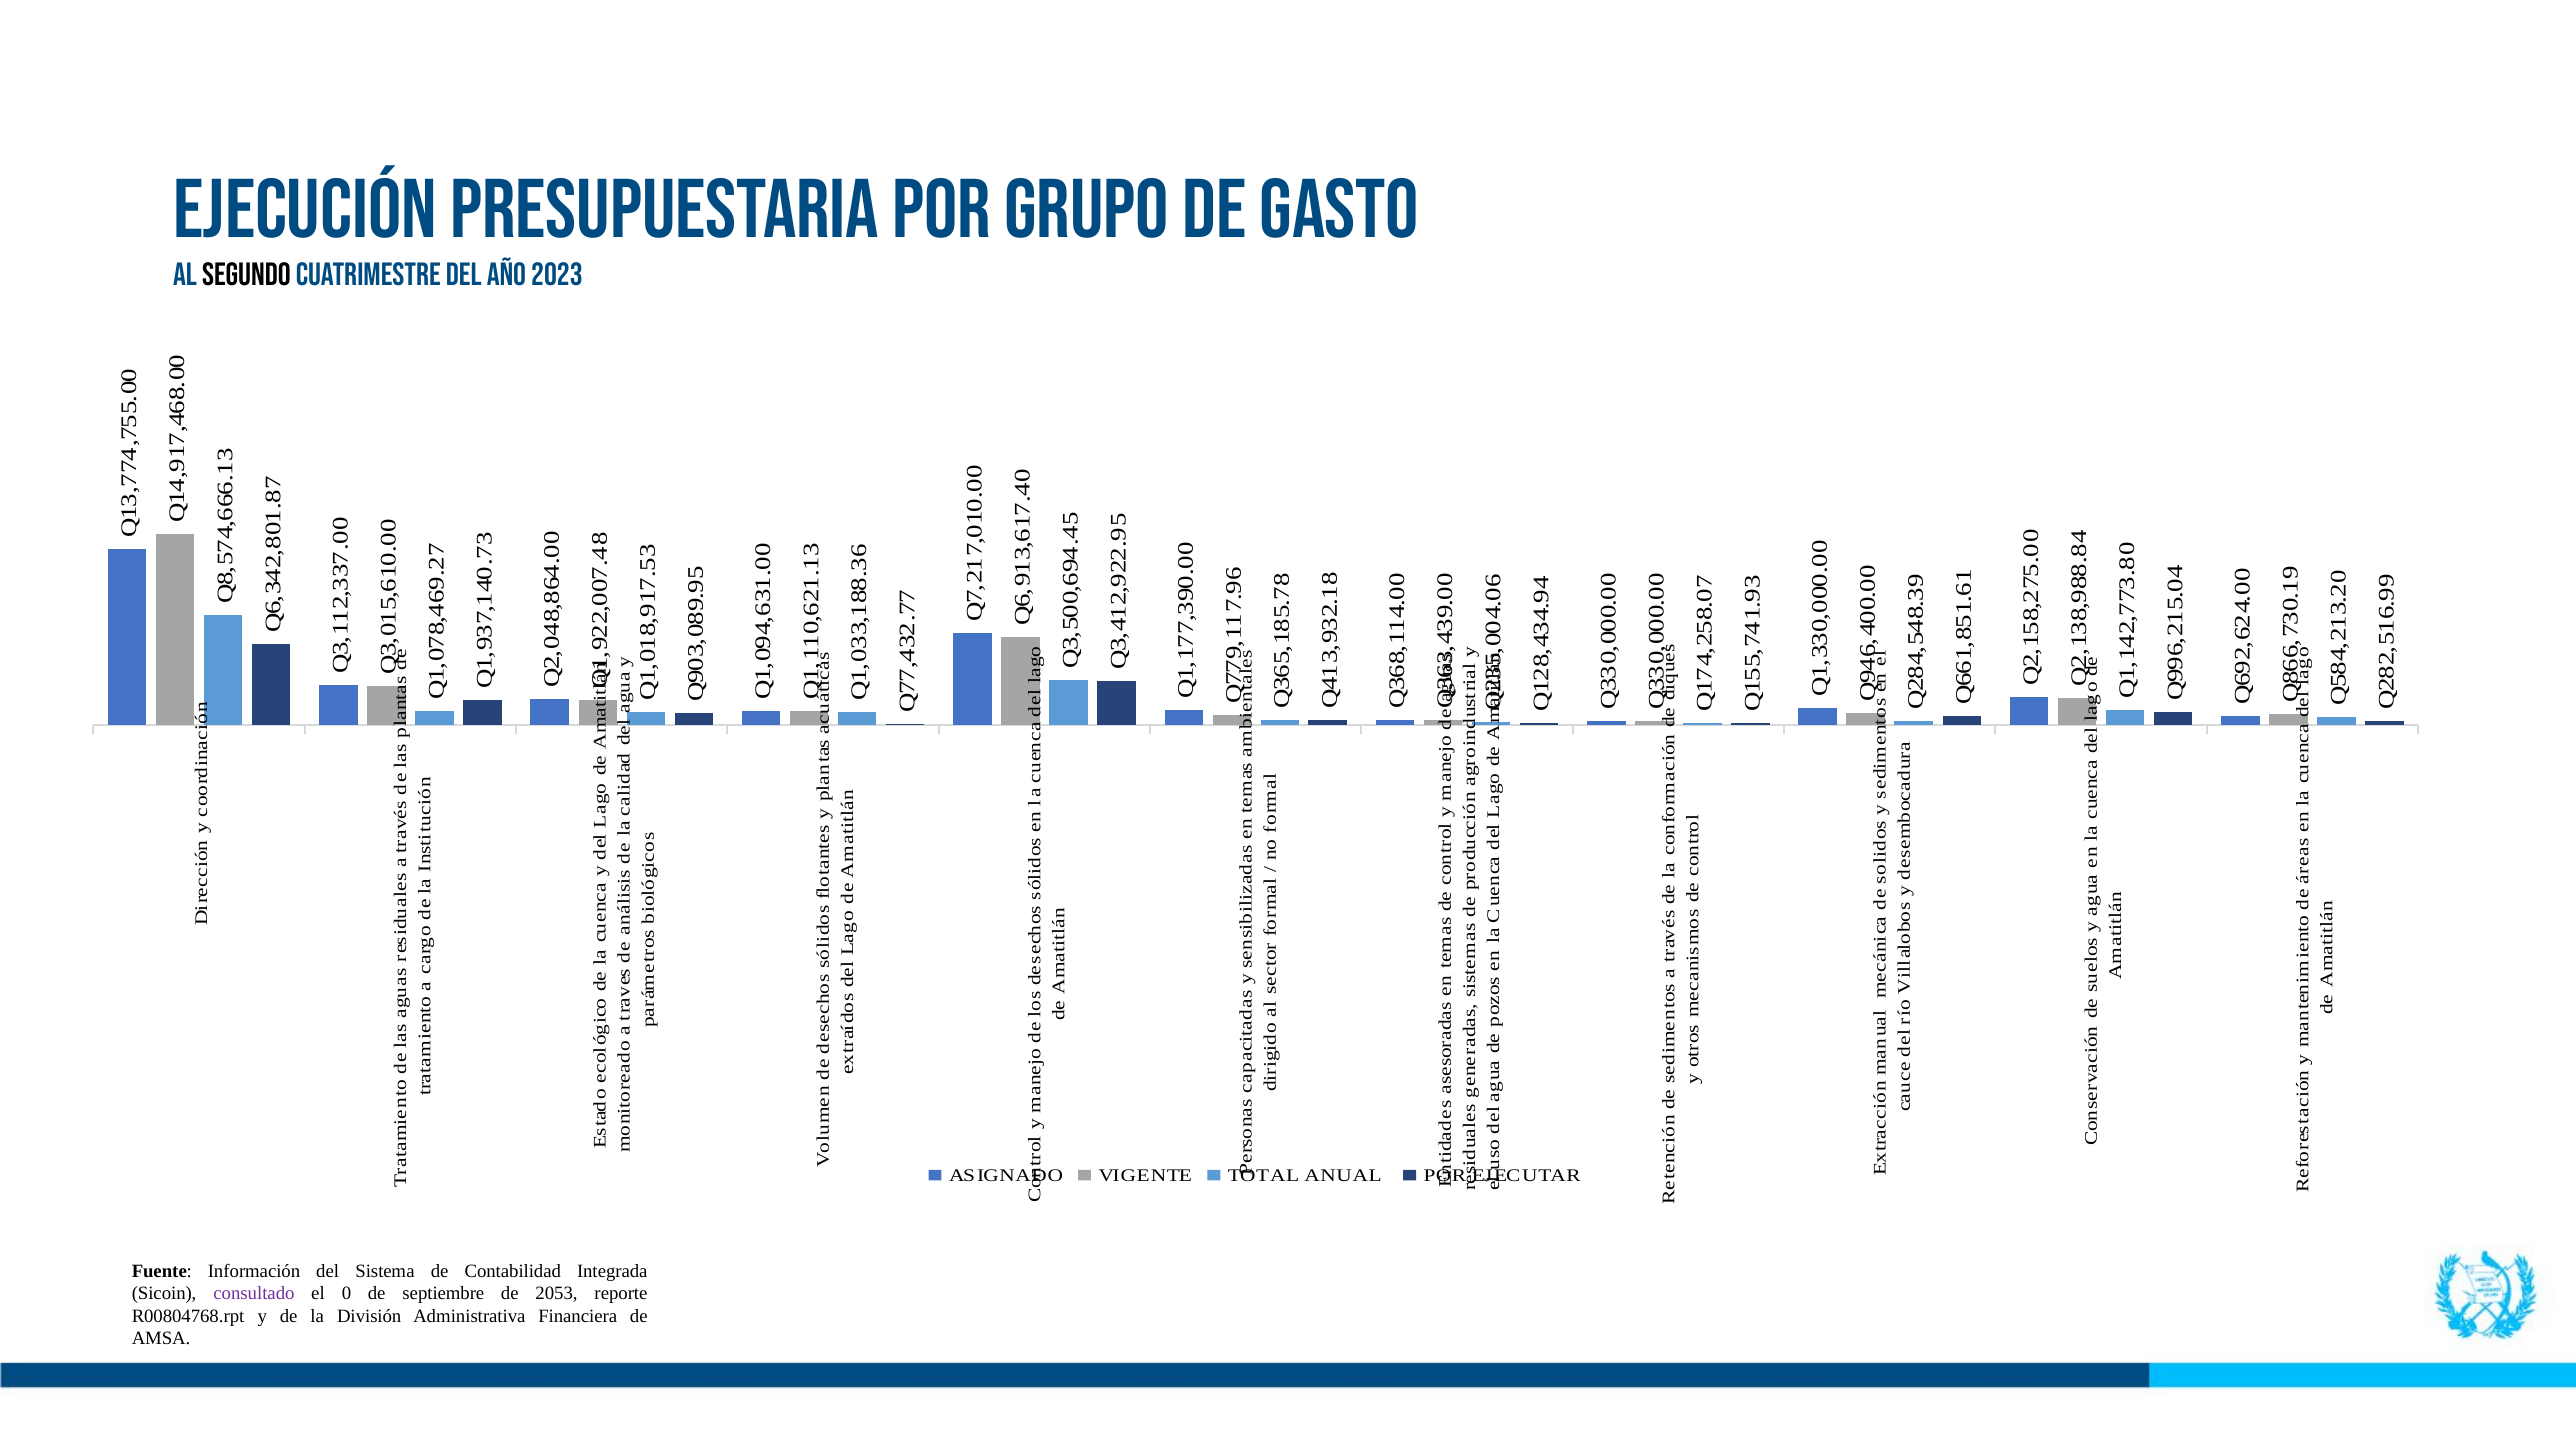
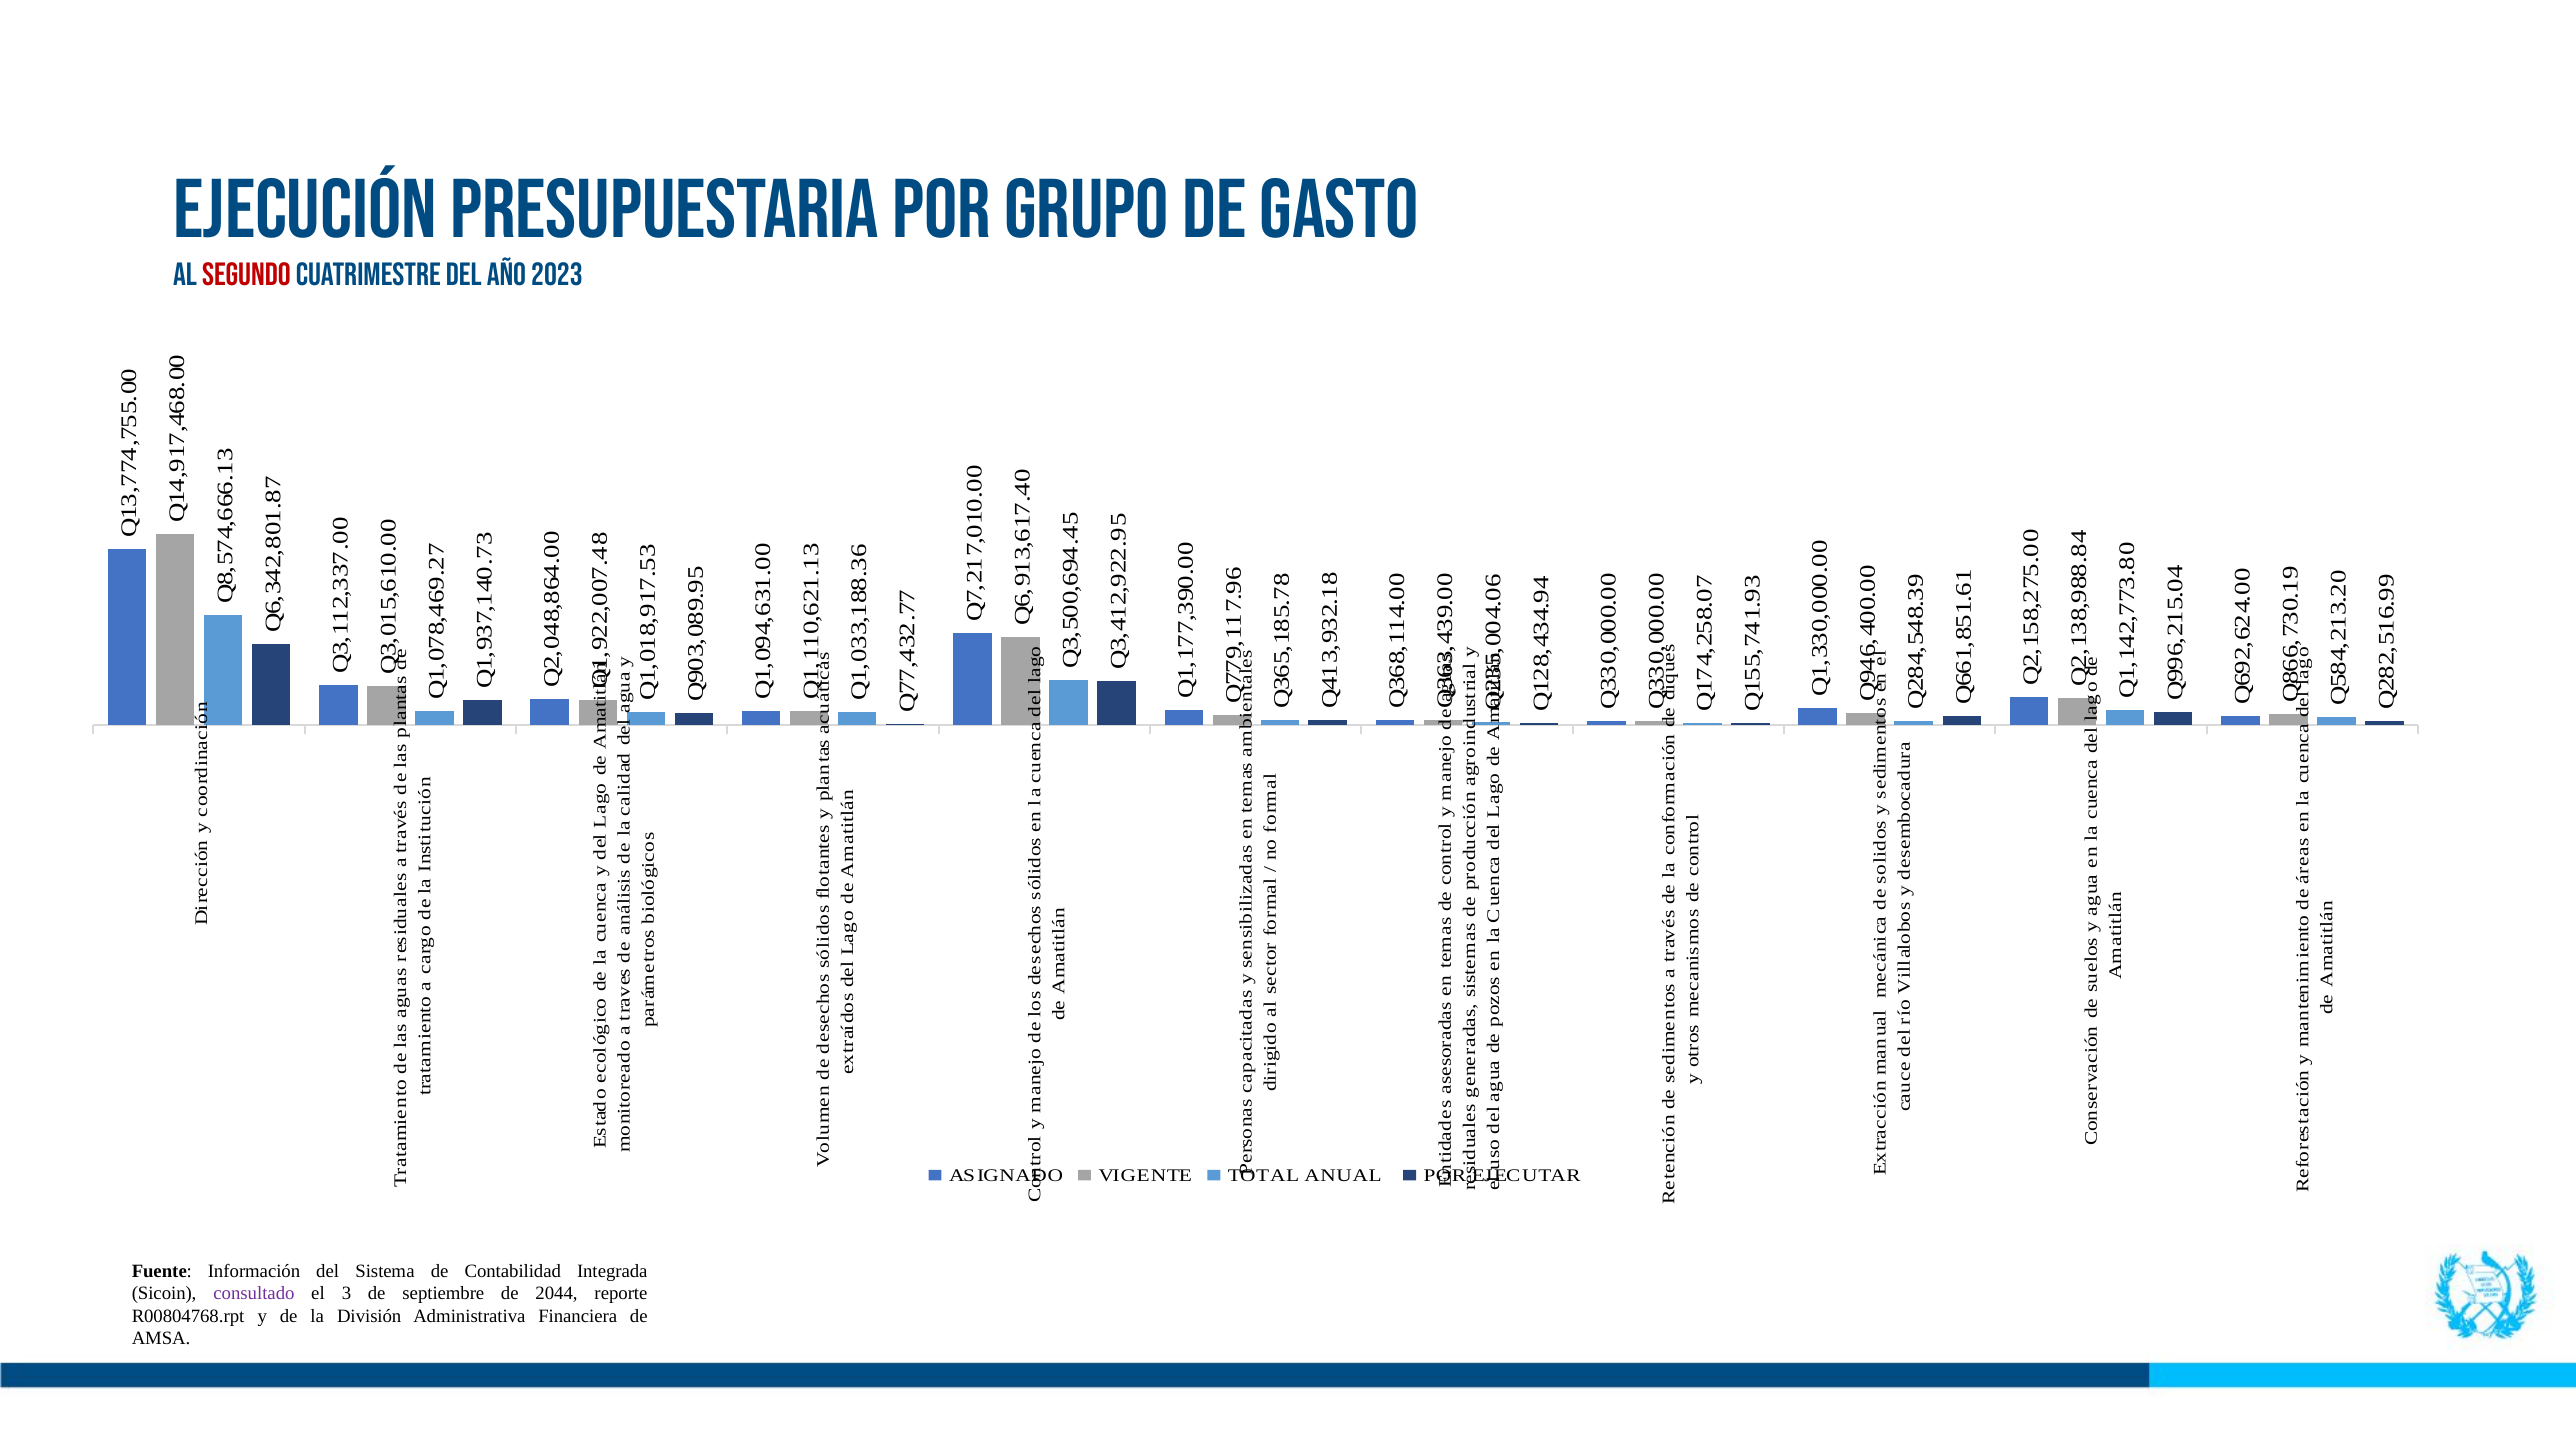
segundo colour: black -> red
el 0: 0 -> 3
2053: 2053 -> 2044
